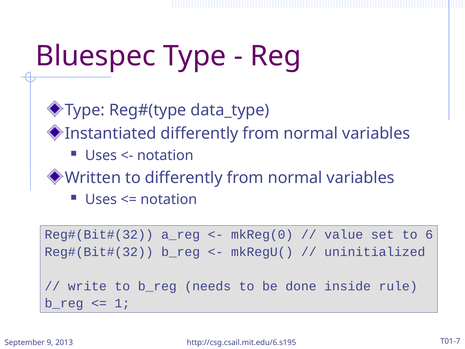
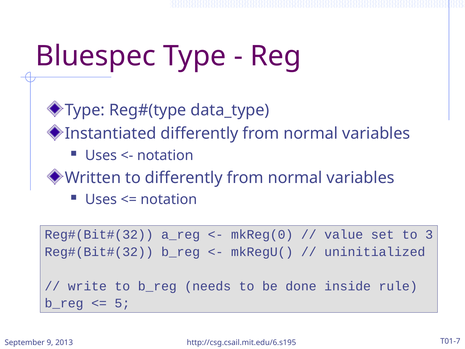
6: 6 -> 3
1: 1 -> 5
